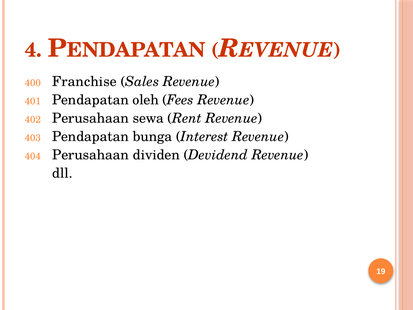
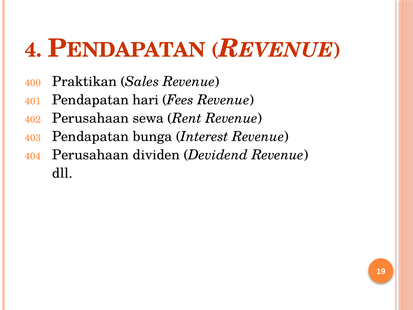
Franchise: Franchise -> Praktikan
oleh: oleh -> hari
